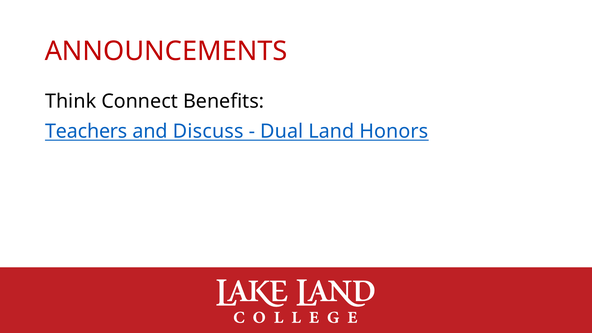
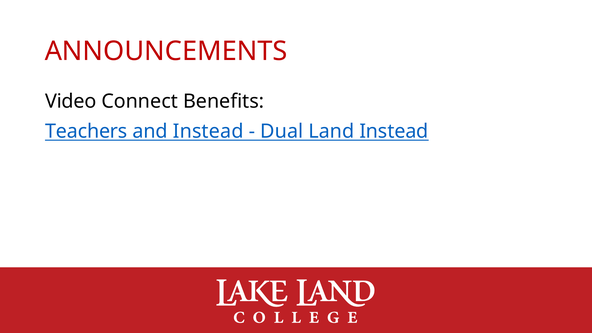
Think: Think -> Video
and Discuss: Discuss -> Instead
Land Honors: Honors -> Instead
